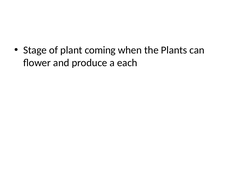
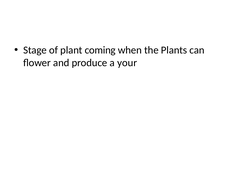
each: each -> your
